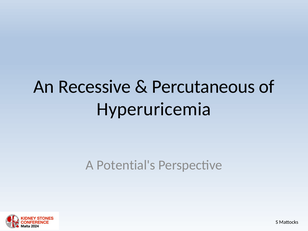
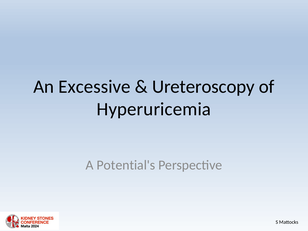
Recessive: Recessive -> Excessive
Percutaneous: Percutaneous -> Ureteroscopy
